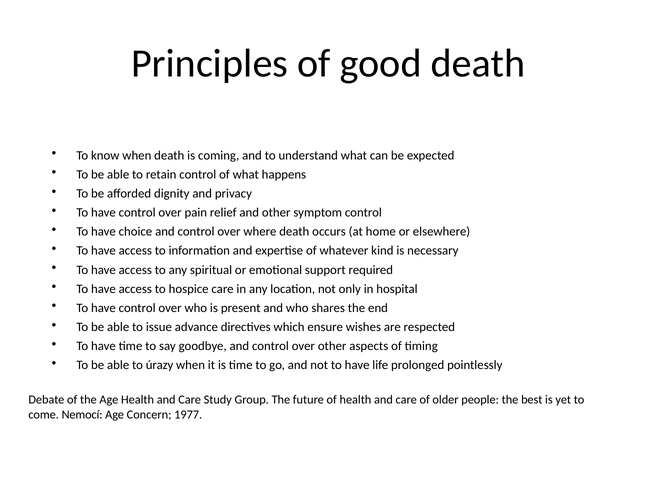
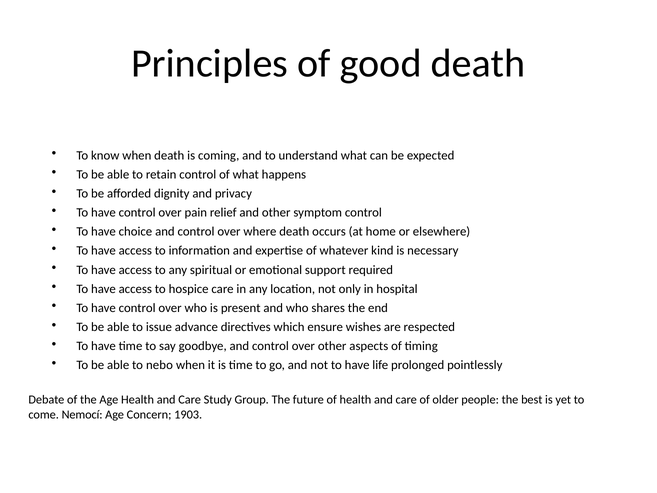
úrazy: úrazy -> nebo
1977: 1977 -> 1903
